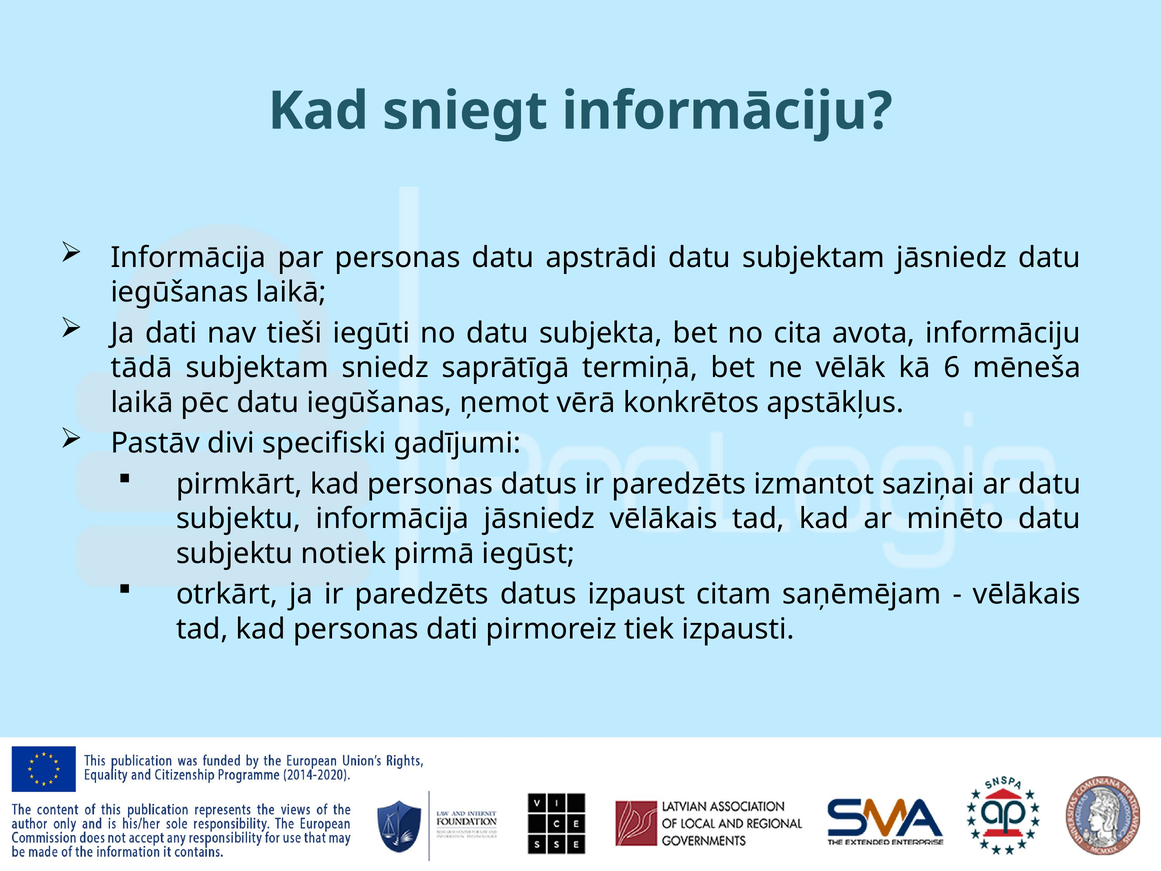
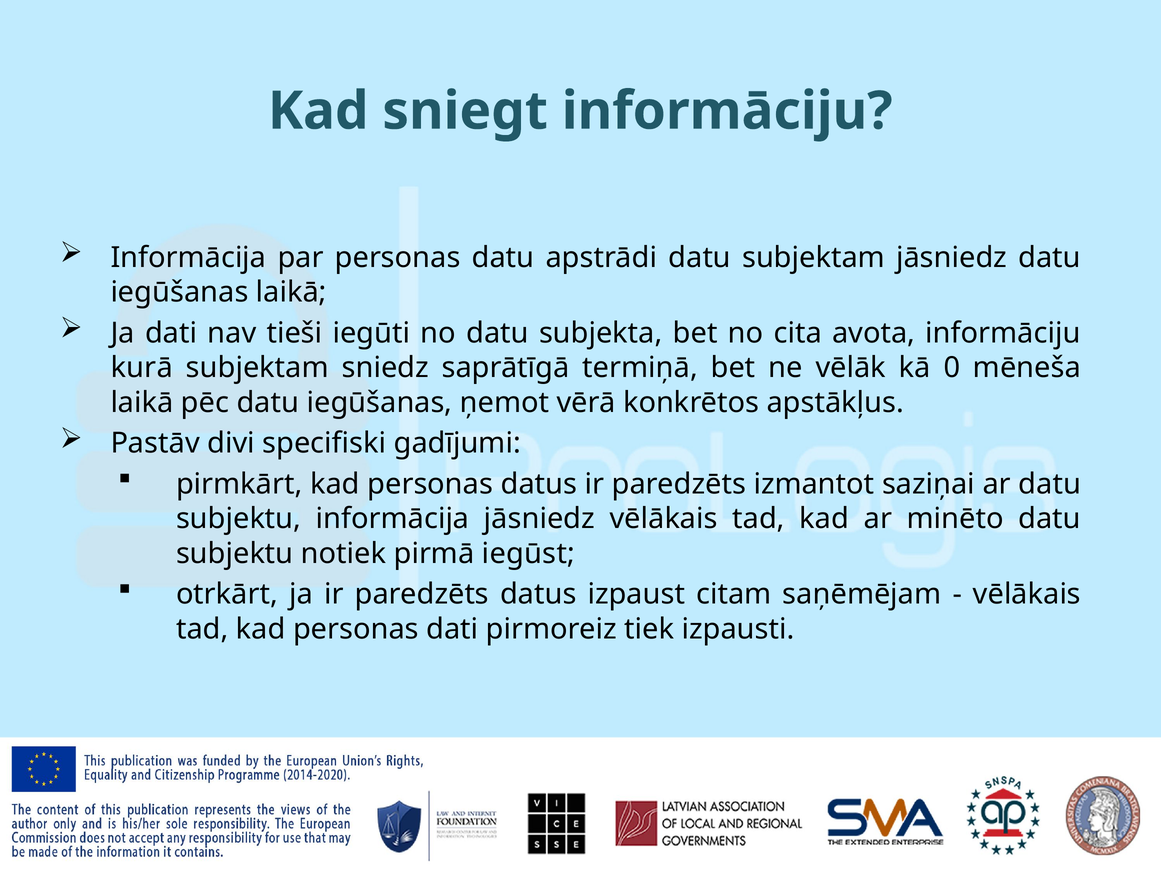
tādā: tādā -> kurā
6: 6 -> 0
